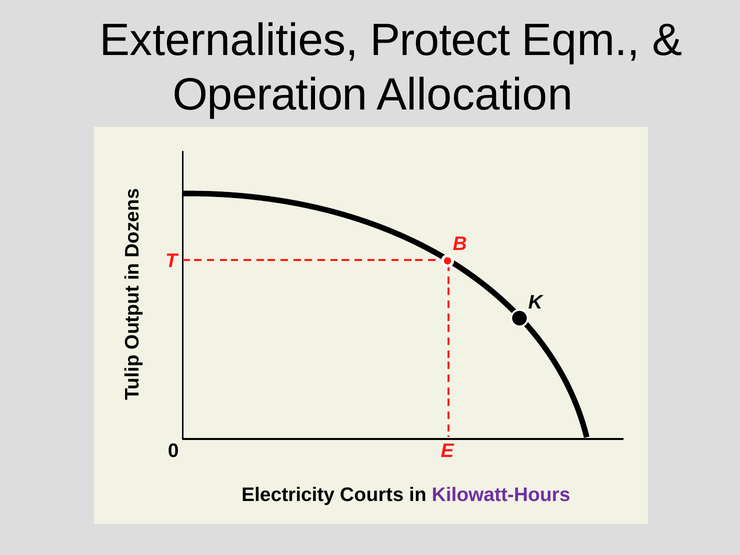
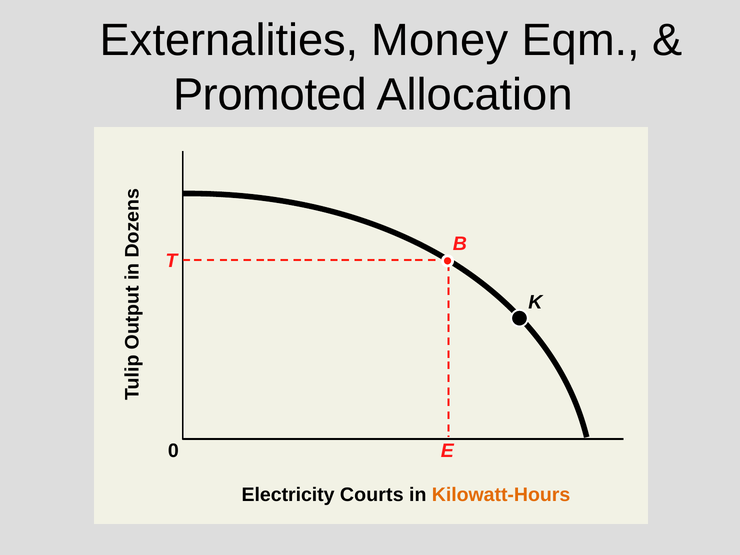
Protect: Protect -> Money
Operation: Operation -> Promoted
Kilowatt-Hours colour: purple -> orange
